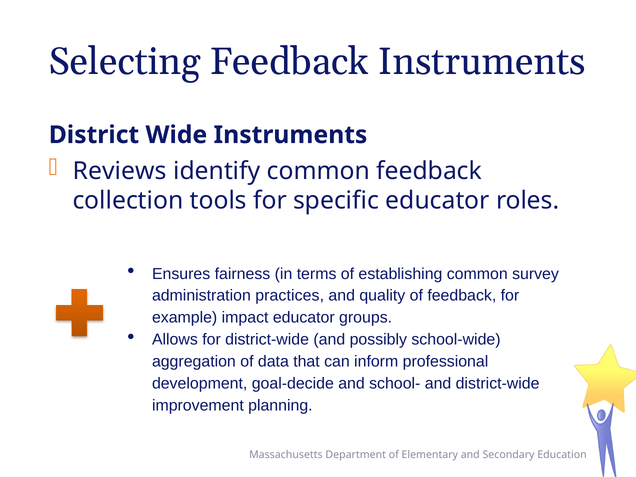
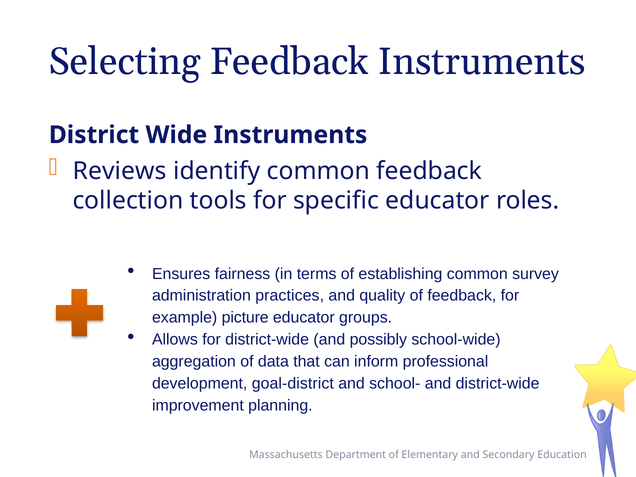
impact: impact -> picture
goal-decide: goal-decide -> goal-district
